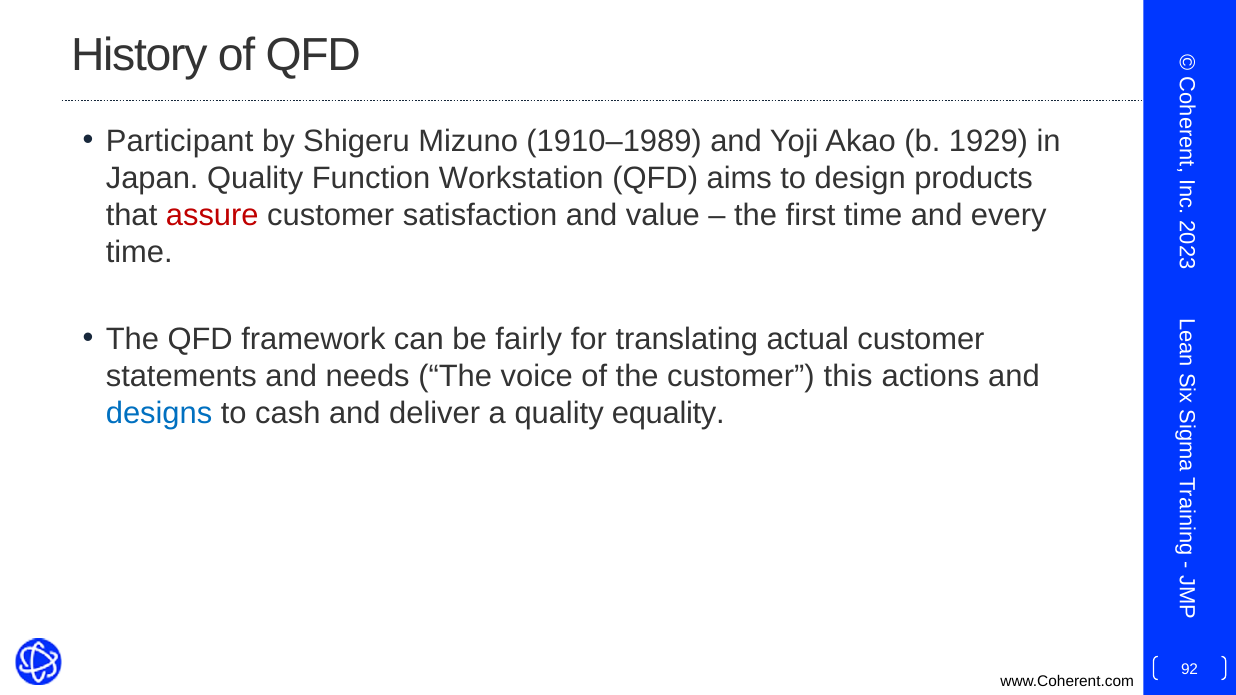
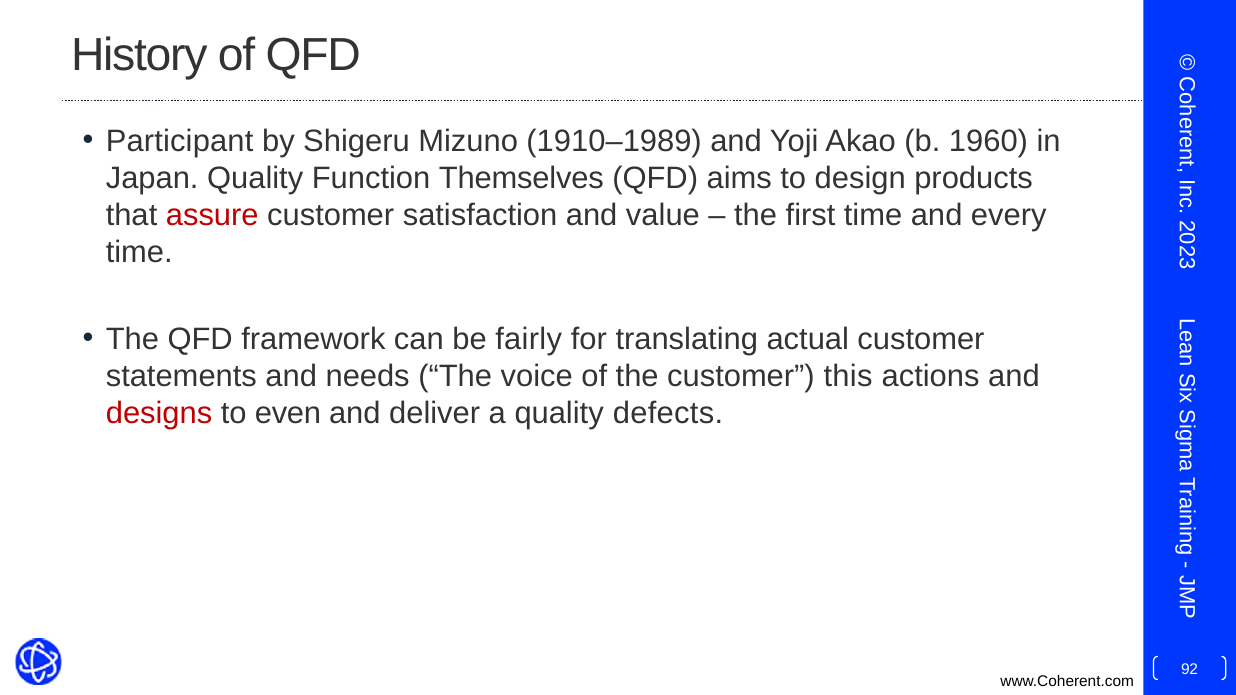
1929: 1929 -> 1960
Workstation: Workstation -> Themselves
designs colour: blue -> red
cash: cash -> even
equality: equality -> defects
